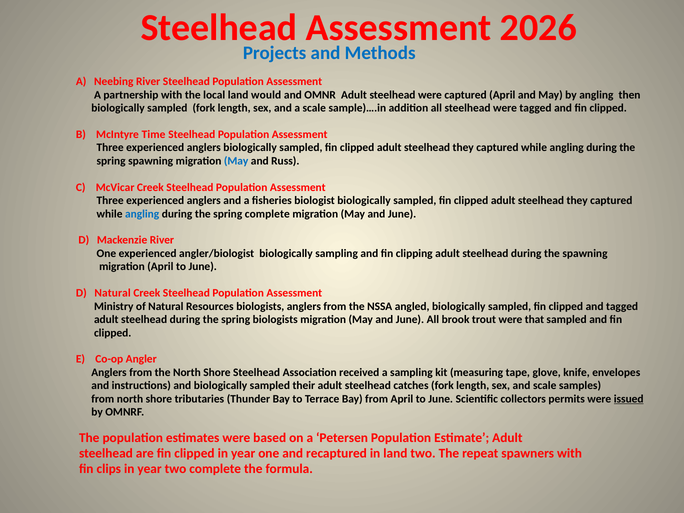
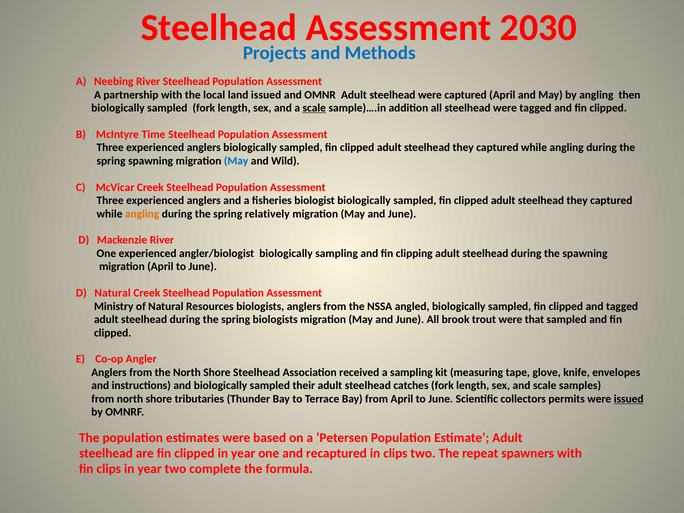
2026: 2026 -> 2030
land would: would -> issued
scale at (314, 108) underline: none -> present
Russ: Russ -> Wild
angling at (142, 214) colour: blue -> orange
spring complete: complete -> relatively
in land: land -> clips
